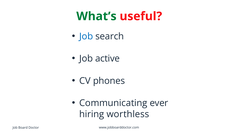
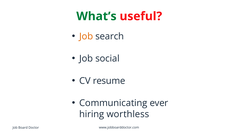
Job at (86, 36) colour: blue -> orange
active: active -> social
phones: phones -> resume
